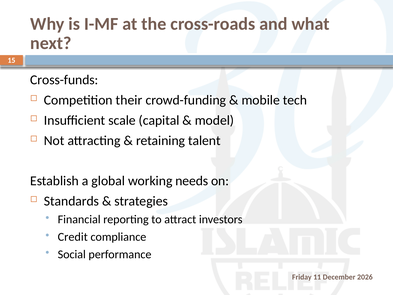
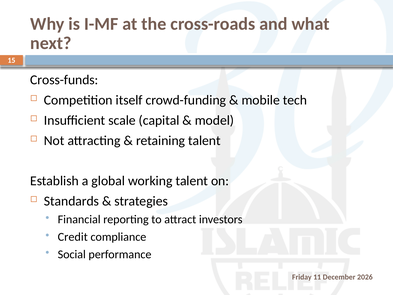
their: their -> itself
working needs: needs -> talent
